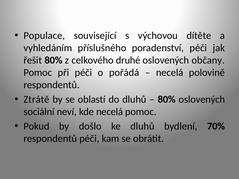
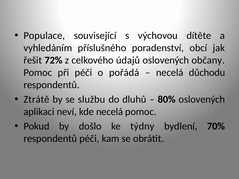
poradenství péči: péči -> obcí
řešit 80%: 80% -> 72%
druhé: druhé -> údajů
polovině: polovině -> důchodu
oblastí: oblastí -> službu
sociální: sociální -> aplikaci
ke dluhů: dluhů -> týdny
